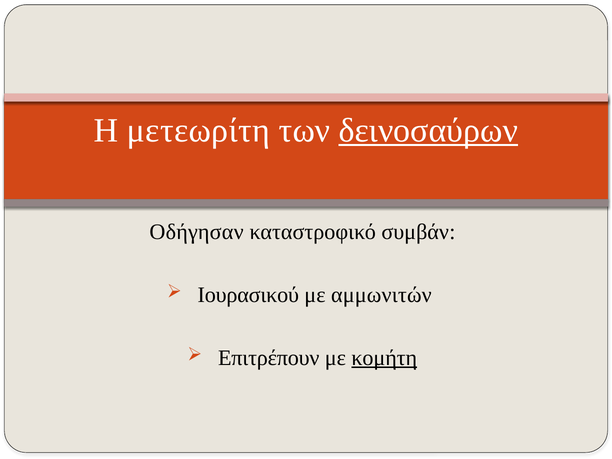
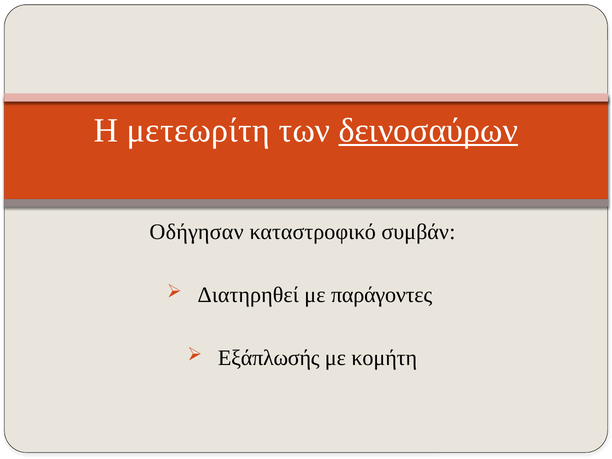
Ιουρασικού: Ιουρασικού -> Διατηρηθεί
αμμωνιτών: αμμωνιτών -> παράγοντες
Επιτρέπουν: Επιτρέπουν -> Εξάπλωσής
κομήτη underline: present -> none
